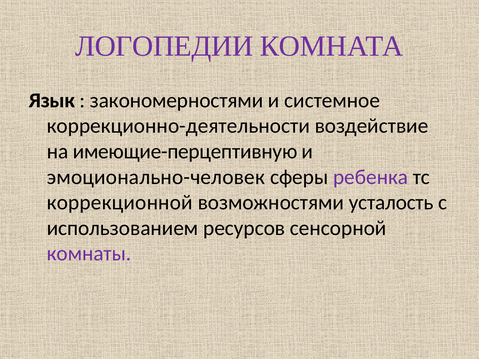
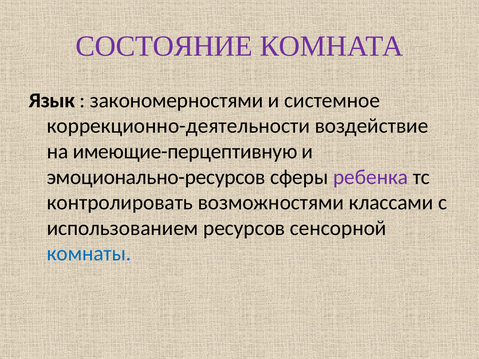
ЛОГОПЕДИИ: ЛОГОПЕДИИ -> СОСТОЯНИЕ
эмоционально-человек: эмоционально-человек -> эмоционально-ресурсов
коррекционной: коррекционной -> контролировать
усталость: усталость -> классами
комнаты colour: purple -> blue
